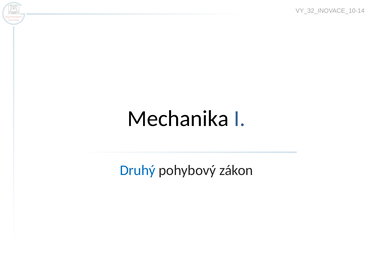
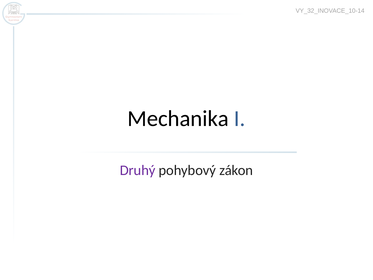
Druhý colour: blue -> purple
